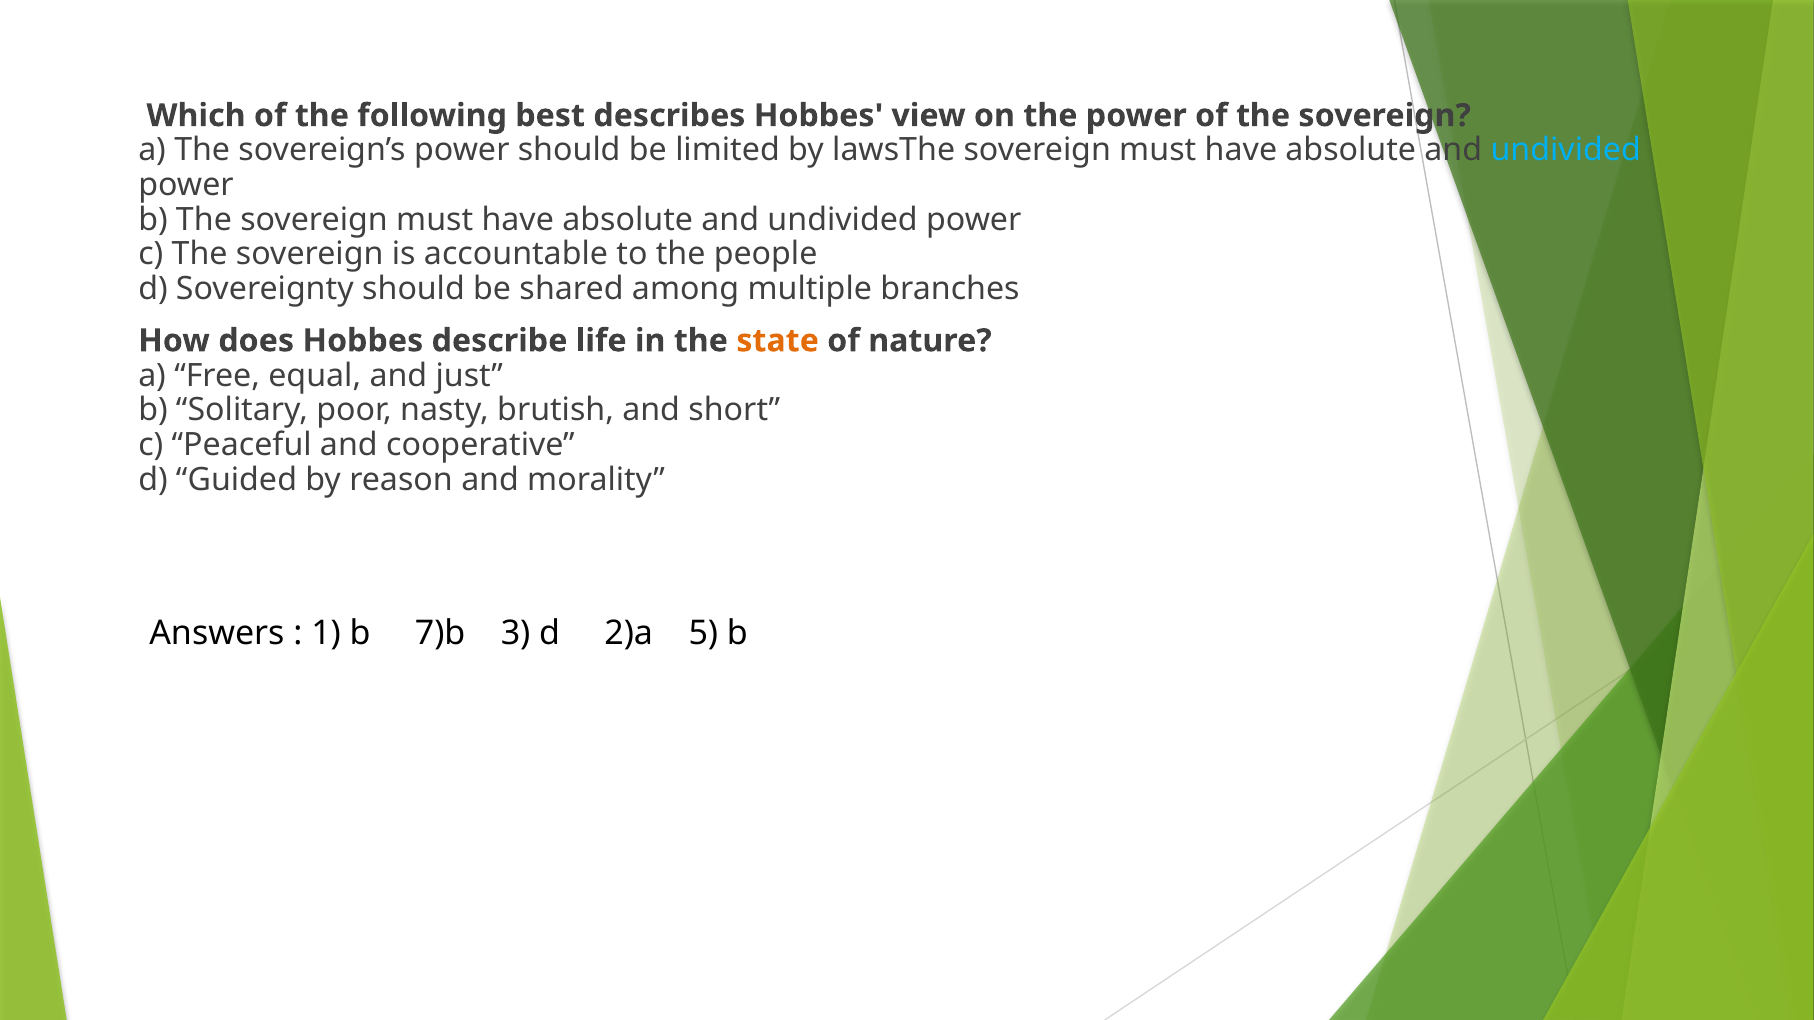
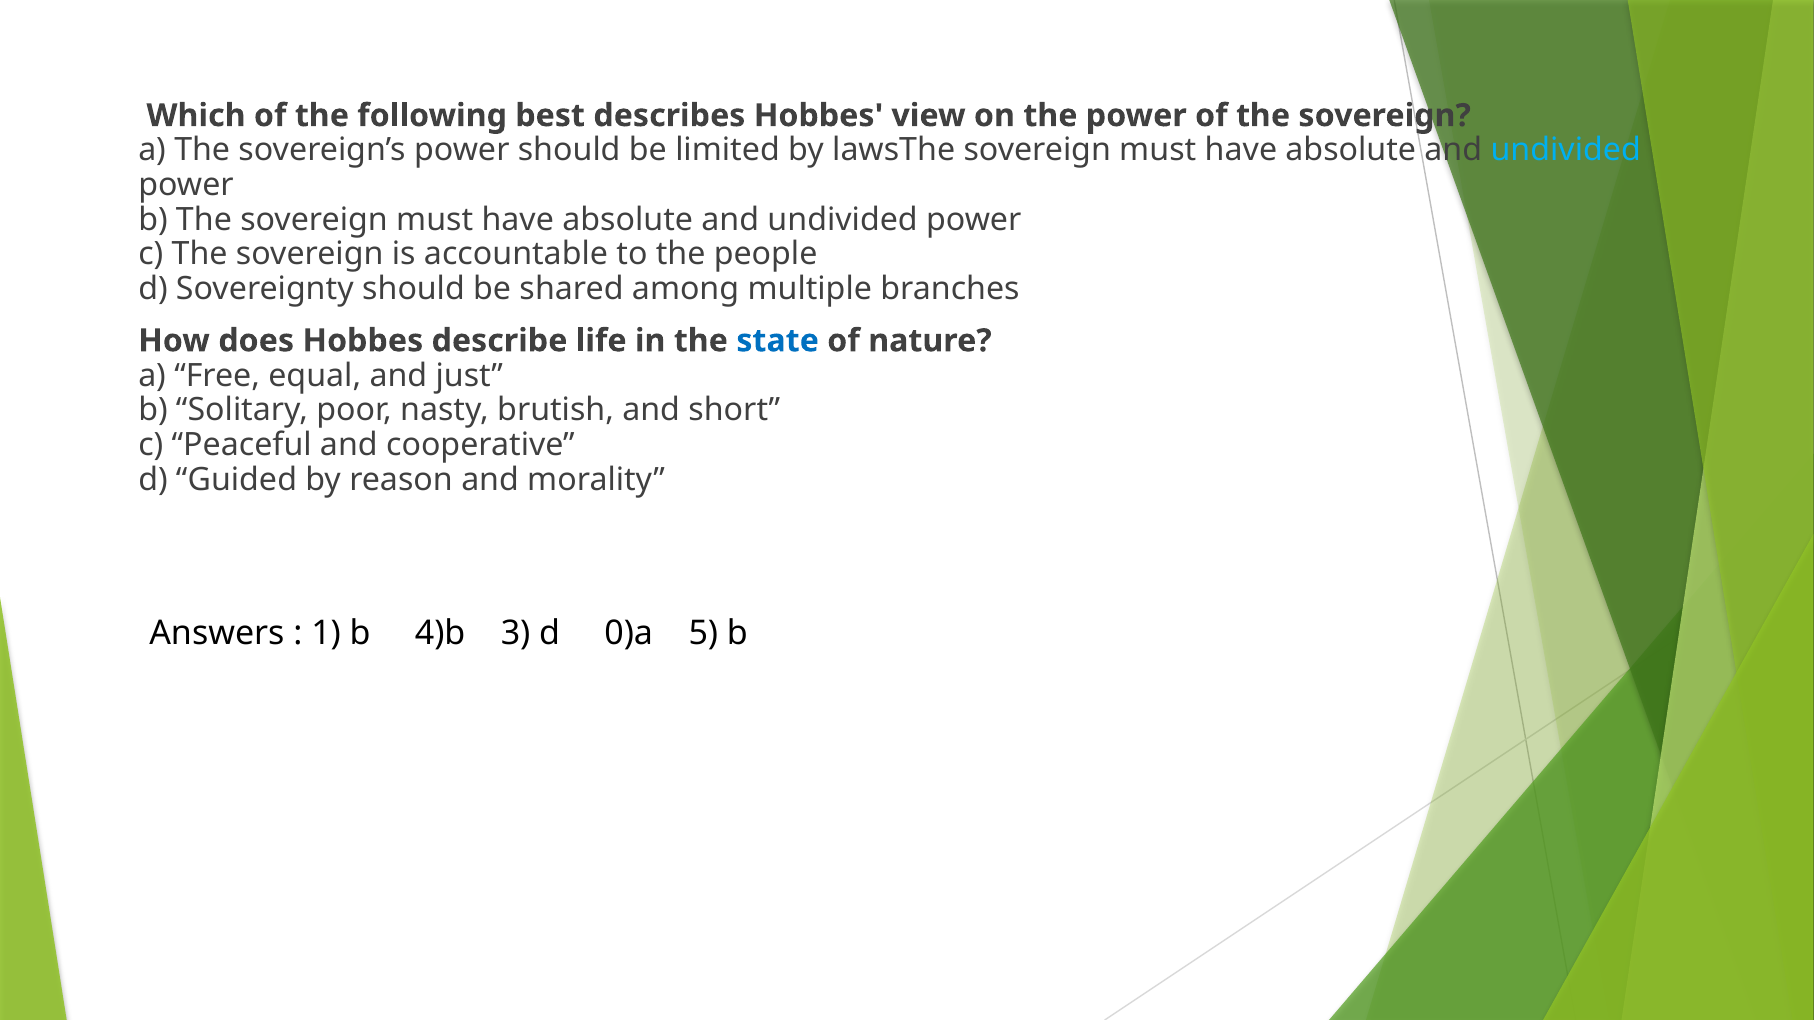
state colour: orange -> blue
7)b: 7)b -> 4)b
2)a: 2)a -> 0)a
